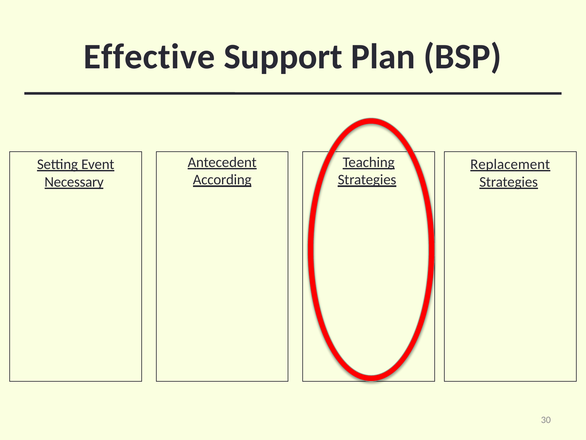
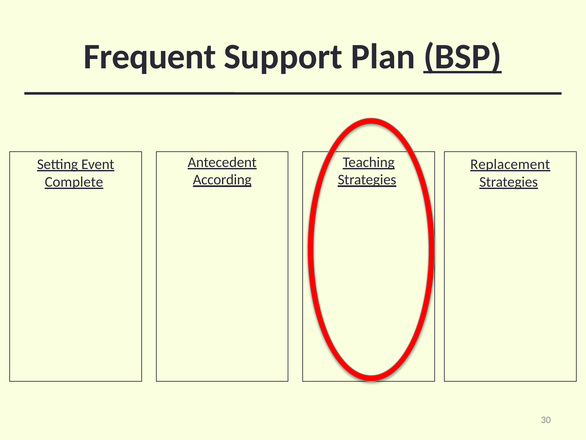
Effective: Effective -> Frequent
BSP underline: none -> present
Necessary: Necessary -> Complete
